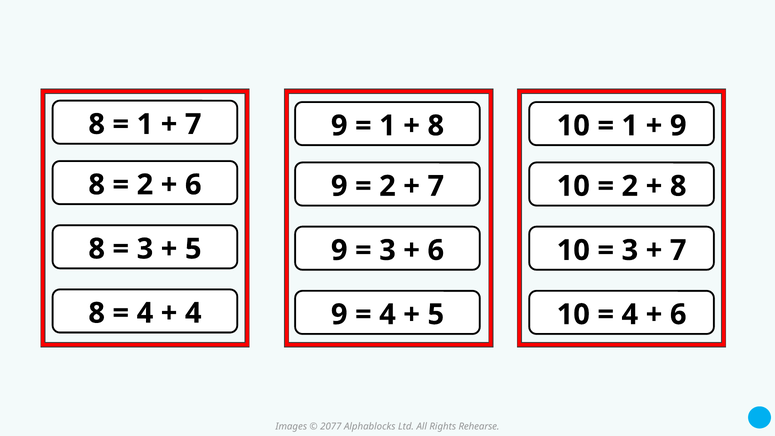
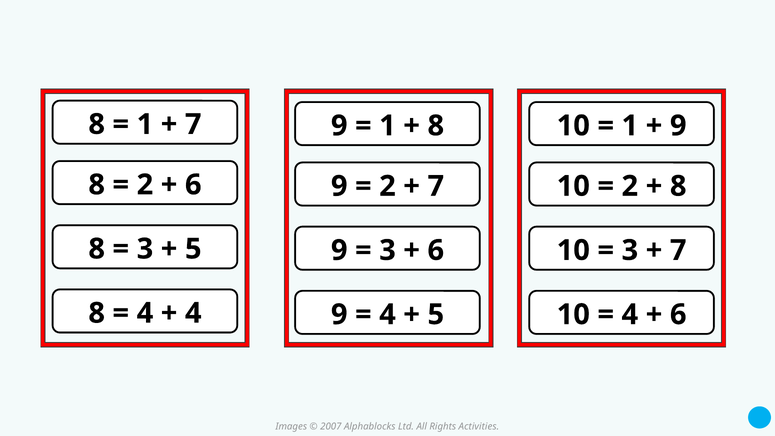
2077: 2077 -> 2007
Rehearse: Rehearse -> Activities
